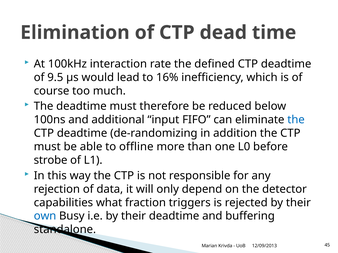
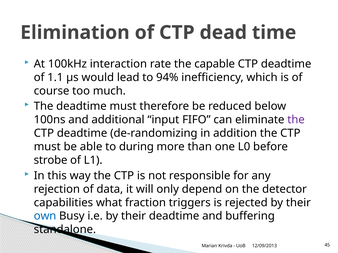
defined: defined -> capable
9.5: 9.5 -> 1.1
16%: 16% -> 94%
the at (296, 120) colour: blue -> purple
offline: offline -> during
